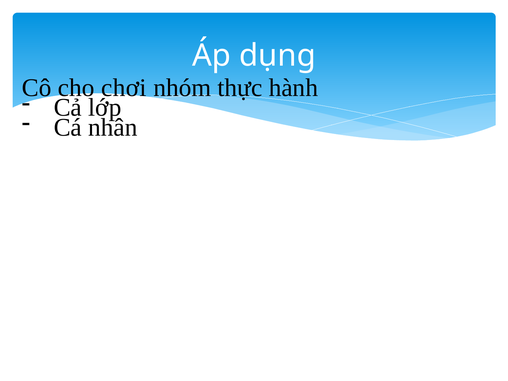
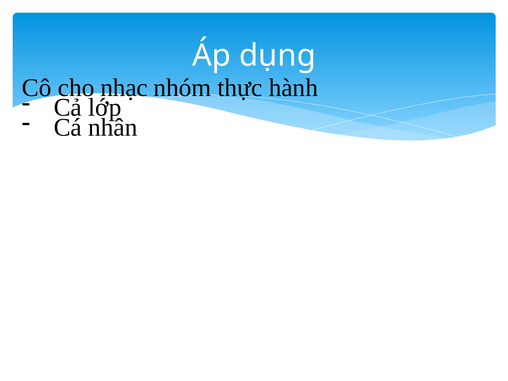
chơi: chơi -> nhạc
